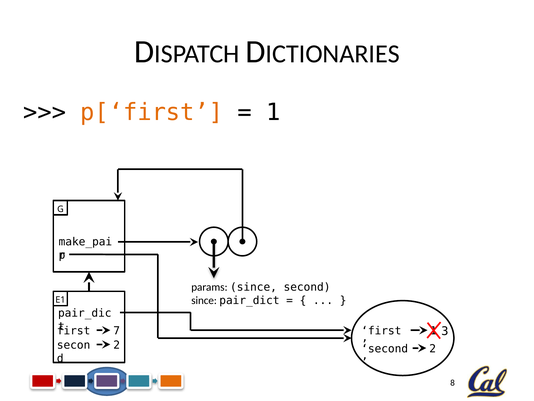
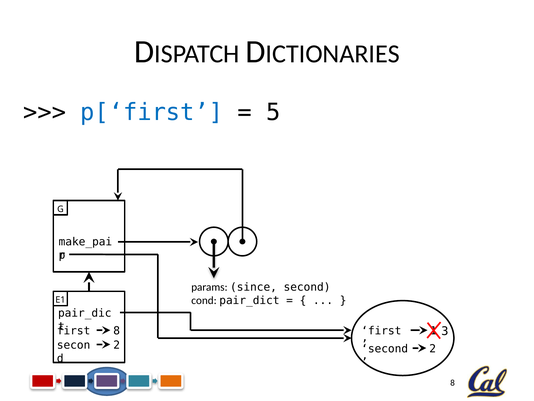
p[‘first colour: orange -> blue
1 at (273, 112): 1 -> 5
since at (204, 300): since -> cond
7 at (117, 330): 7 -> 8
